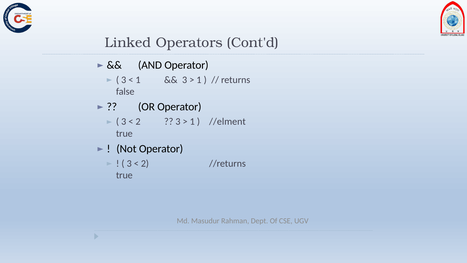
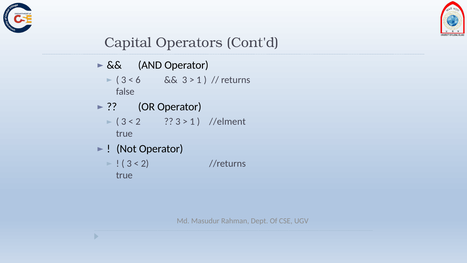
Linked: Linked -> Capital
1 at (138, 80): 1 -> 6
